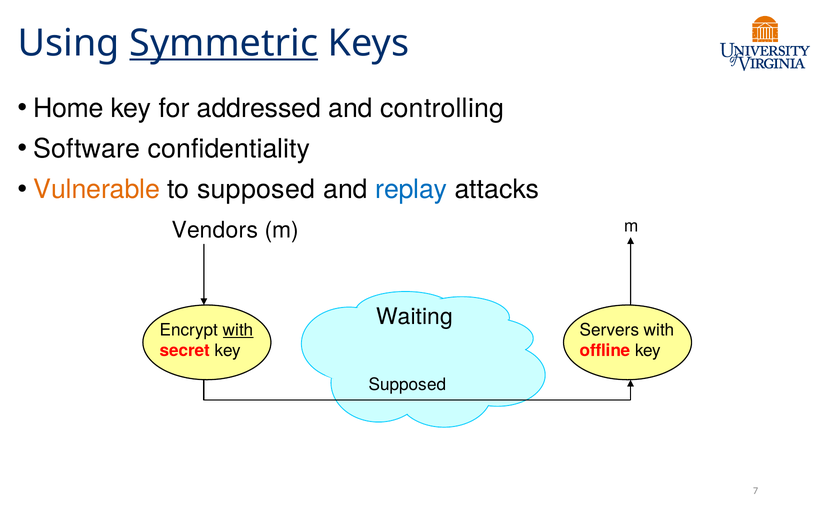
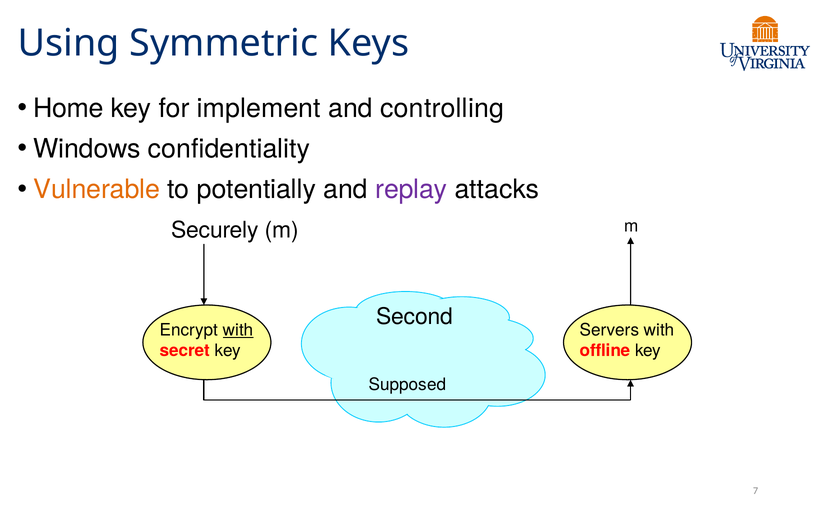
Symmetric underline: present -> none
addressed: addressed -> implement
Software: Software -> Windows
to supposed: supposed -> potentially
replay colour: blue -> purple
Vendors: Vendors -> Securely
Waiting: Waiting -> Second
